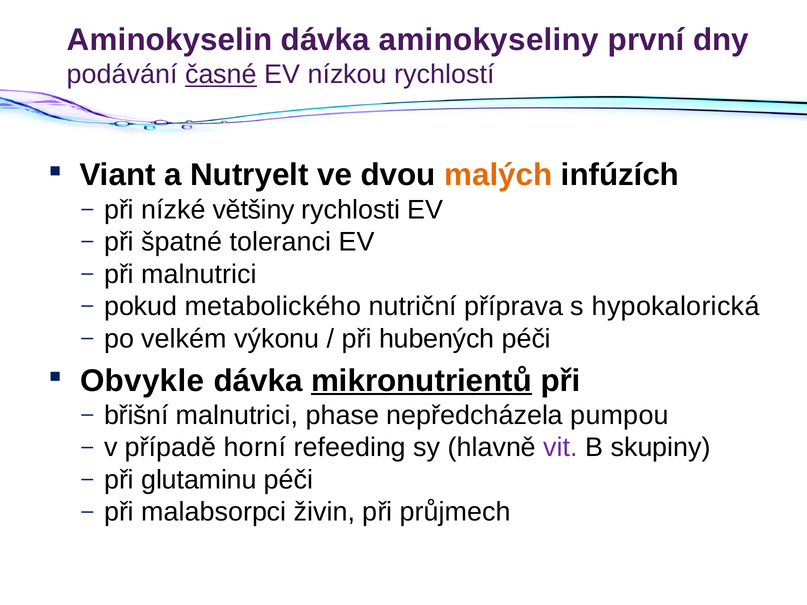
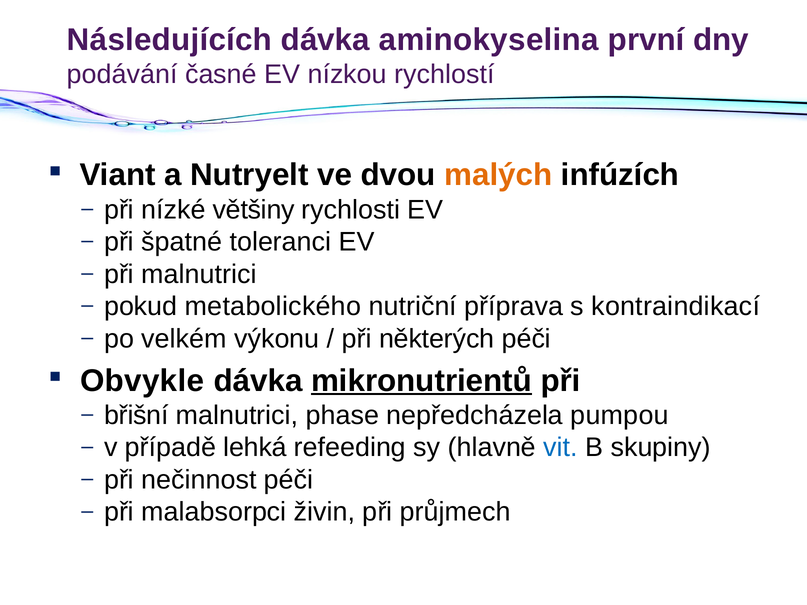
Aminokyselin: Aminokyselin -> Následujících
aminokyseliny: aminokyseliny -> aminokyselina
časné underline: present -> none
hypokalorická: hypokalorická -> kontraindikací
hubených: hubených -> některých
horní: horní -> lehká
vit colour: purple -> blue
glutaminu: glutaminu -> nečinnost
